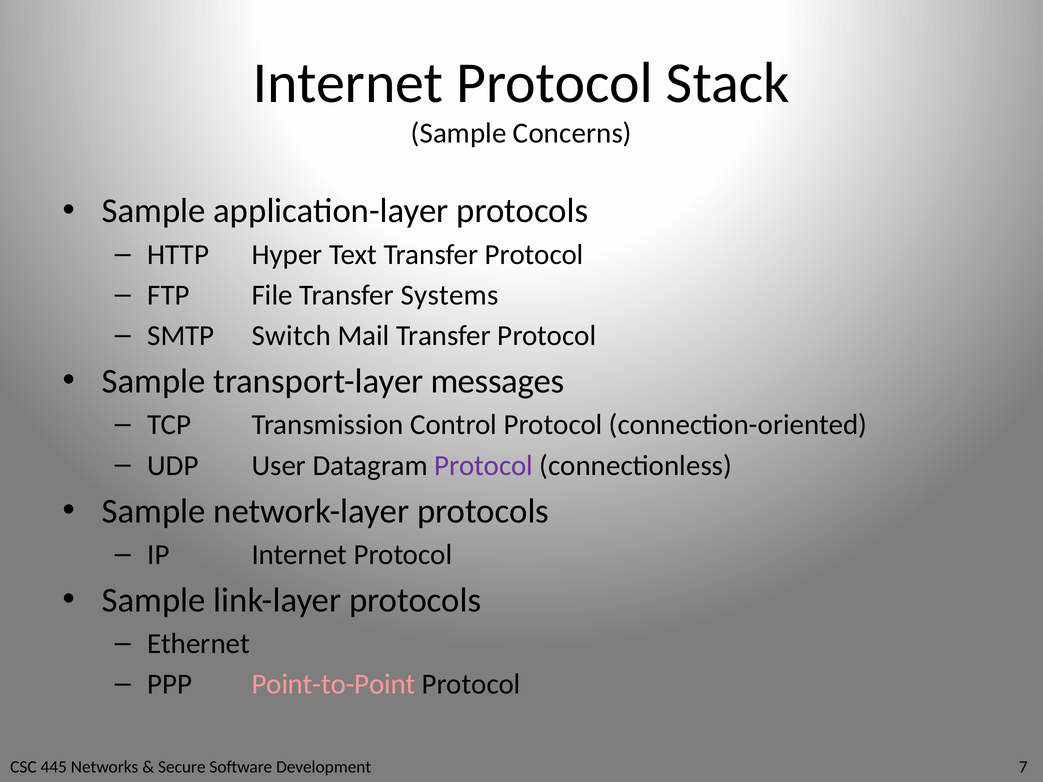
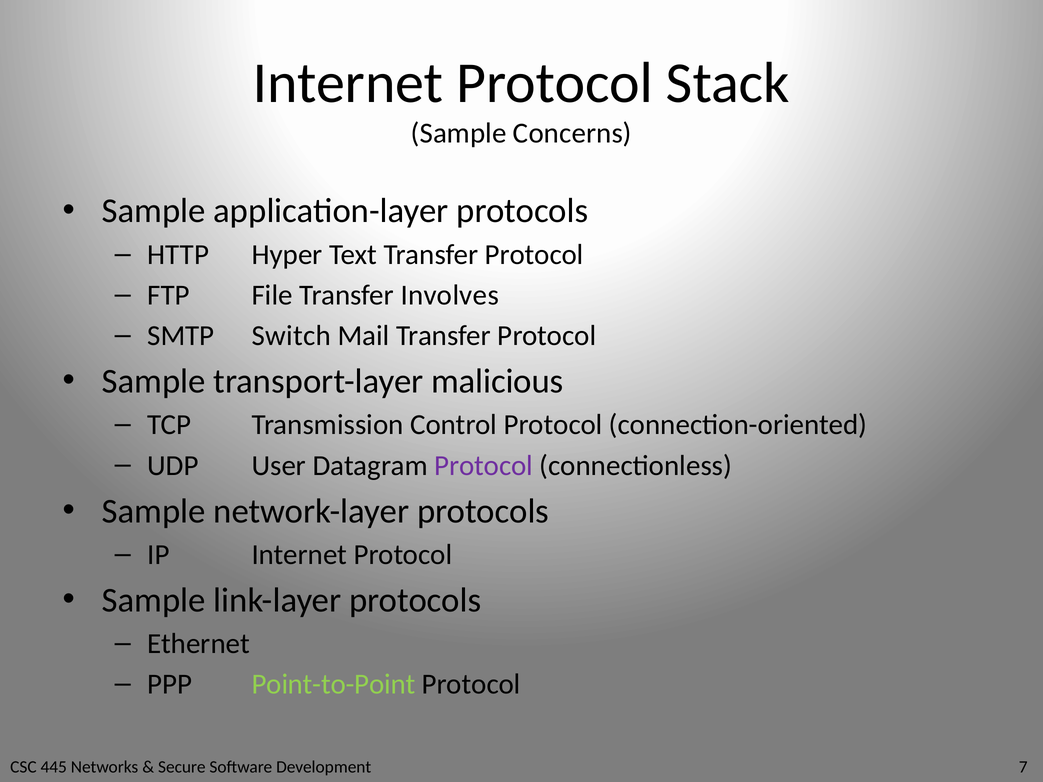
Systems: Systems -> Involves
messages: messages -> malicious
Point-to-Point colour: pink -> light green
